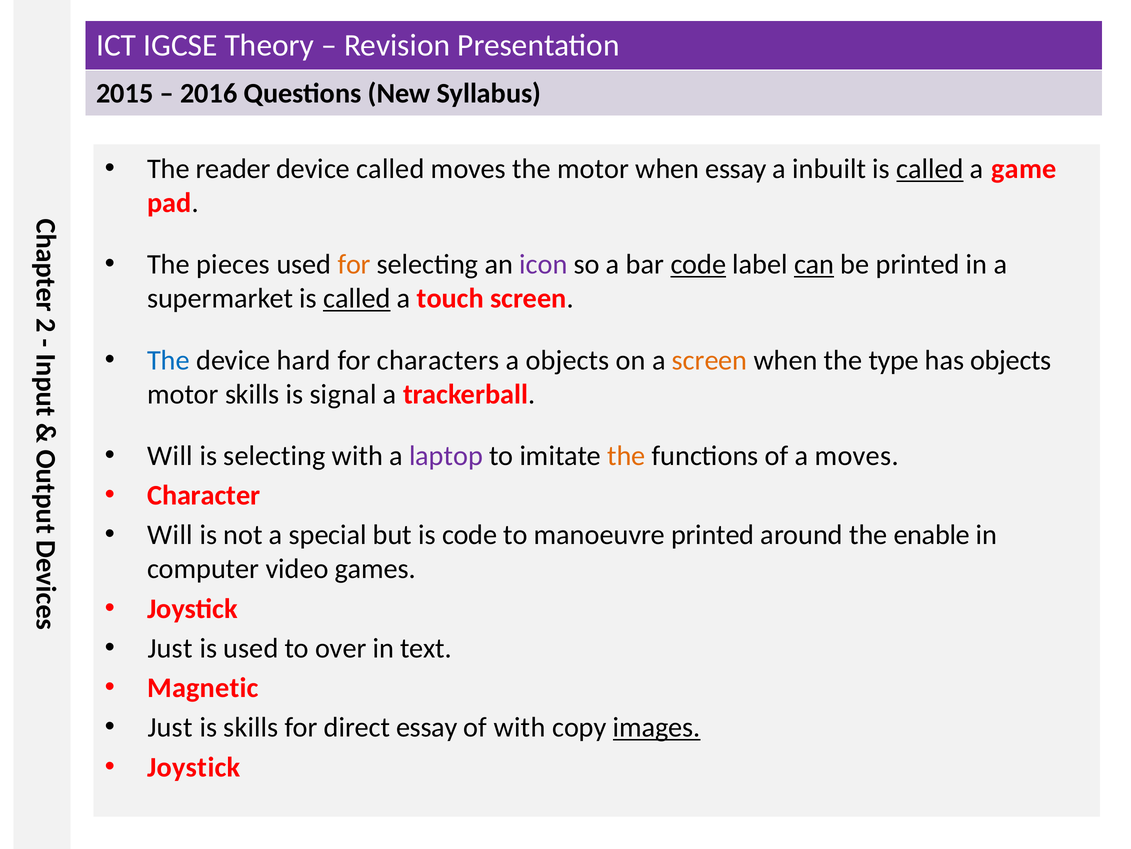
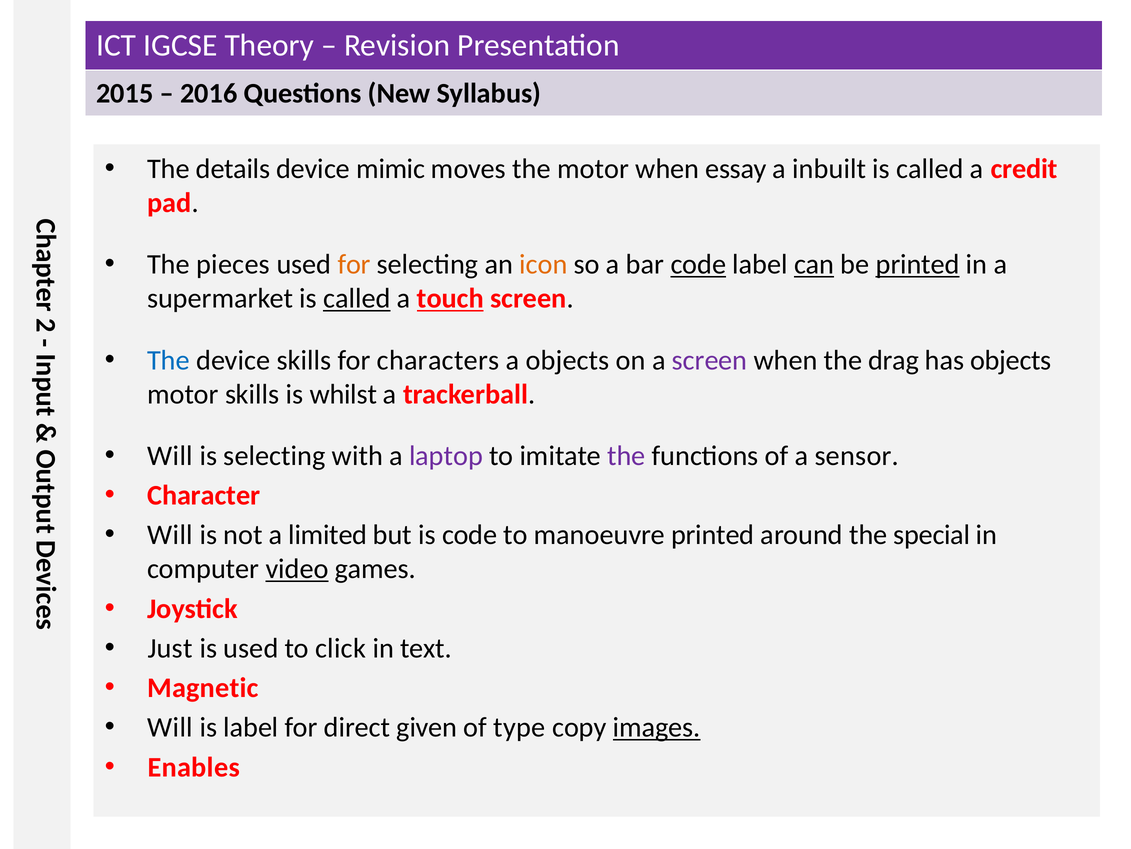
reader: reader -> details
device called: called -> mimic
called at (930, 169) underline: present -> none
game: game -> credit
icon colour: purple -> orange
printed at (918, 264) underline: none -> present
touch underline: none -> present
device hard: hard -> skills
screen at (710, 360) colour: orange -> purple
type: type -> drag
signal: signal -> whilst
the at (626, 455) colour: orange -> purple
a moves: moves -> sensor
special: special -> limited
enable: enable -> special
video underline: none -> present
over: over -> click
Just at (170, 727): Just -> Will
is skills: skills -> label
direct essay: essay -> given
of with: with -> type
Joystick at (194, 767): Joystick -> Enables
